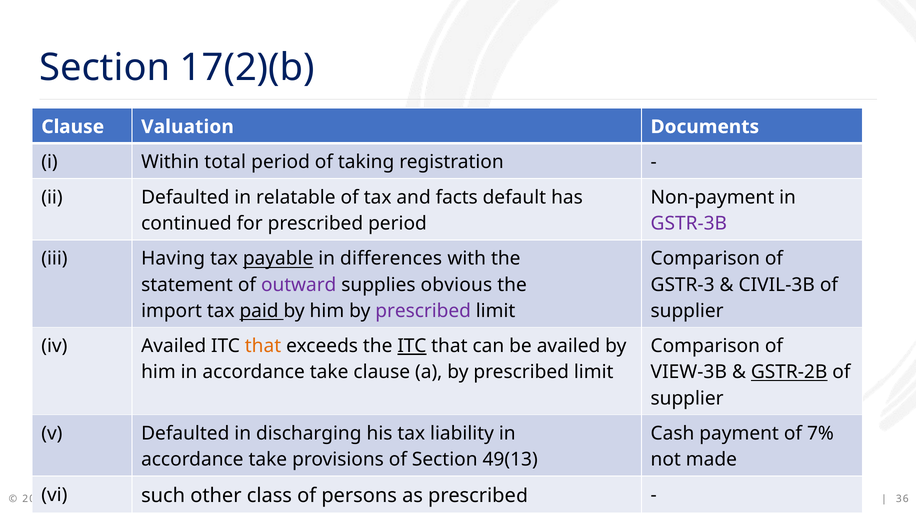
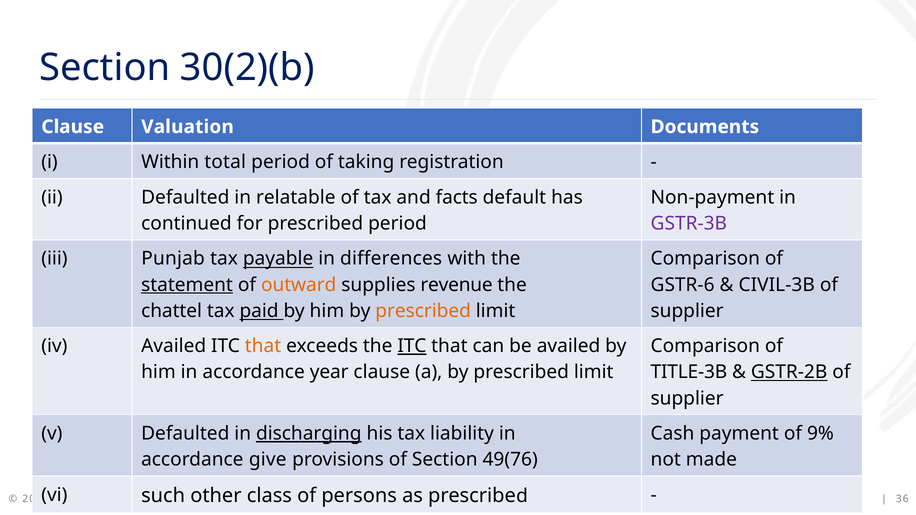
17(2)(b: 17(2)(b -> 30(2)(b
Having: Having -> Punjab
statement underline: none -> present
outward colour: purple -> orange
obvious: obvious -> revenue
GSTR-3: GSTR-3 -> GSTR-6
import: import -> chattel
prescribed at (423, 311) colour: purple -> orange
him in accordance take: take -> year
VIEW-3B: VIEW-3B -> TITLE-3B
discharging underline: none -> present
7%: 7% -> 9%
take at (268, 460): take -> give
49(13: 49(13 -> 49(76
